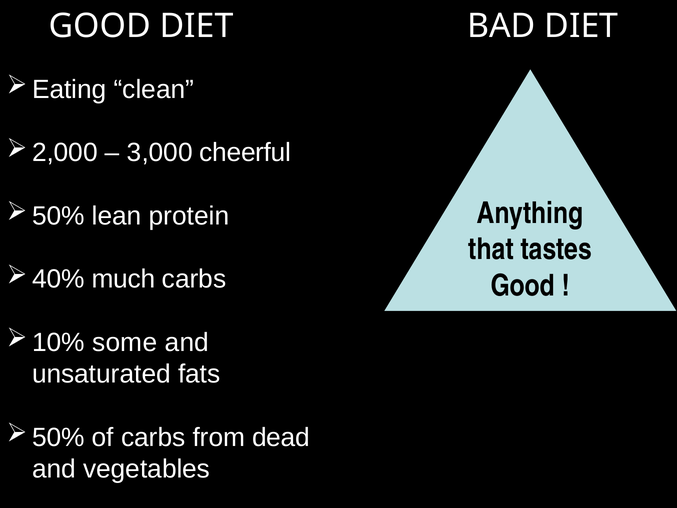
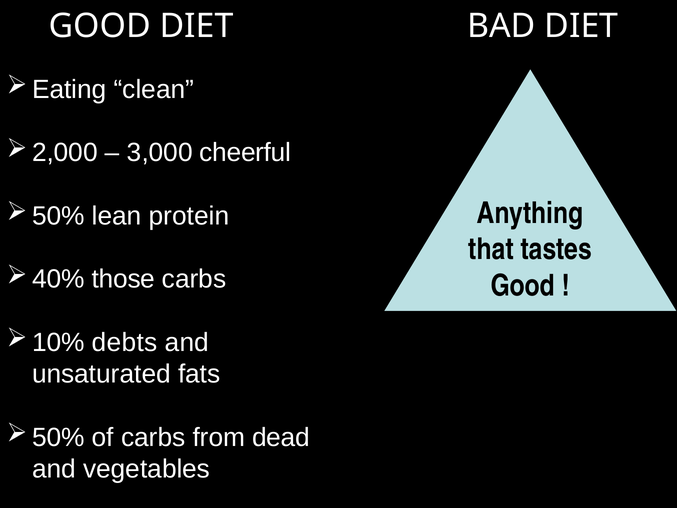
much: much -> those
some: some -> debts
